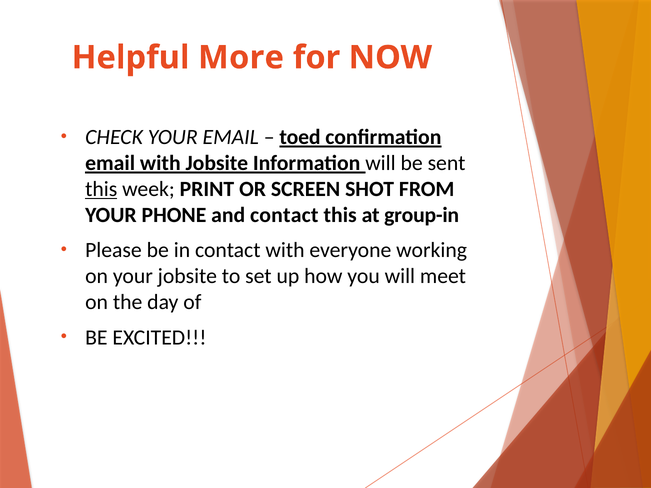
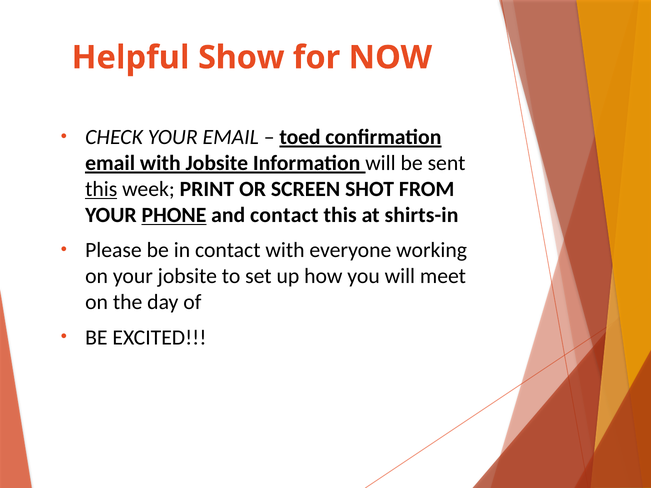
More: More -> Show
PHONE underline: none -> present
group-in: group-in -> shirts-in
